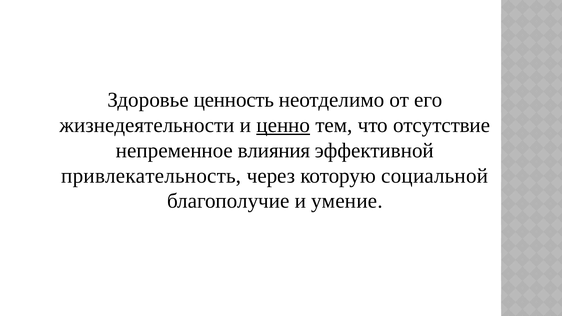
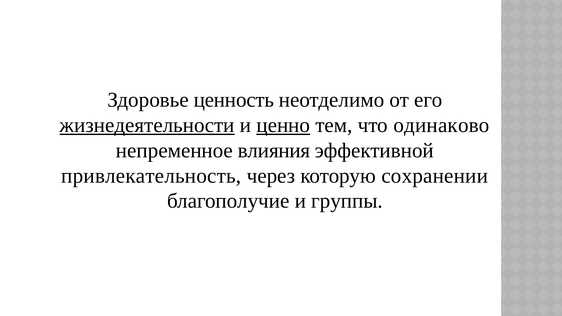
жизнедеятельности underline: none -> present
отсутствие: отсутствие -> одинаково
социальной: социальной -> сохранении
умение: умение -> группы
